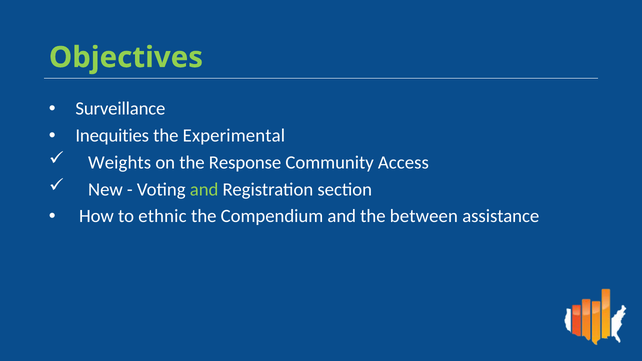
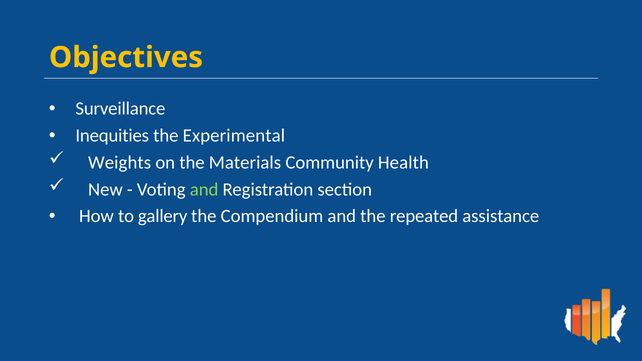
Objectives colour: light green -> yellow
Response: Response -> Materials
Access: Access -> Health
ethnic: ethnic -> gallery
between: between -> repeated
